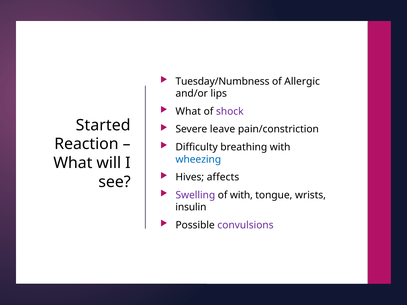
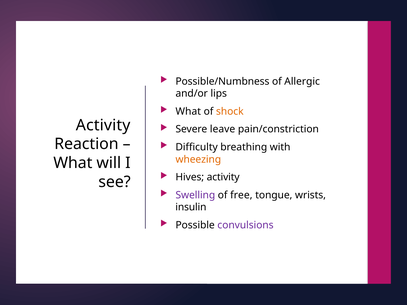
Tuesday/Numbness: Tuesday/Numbness -> Possible/Numbness
shock colour: purple -> orange
Started at (103, 125): Started -> Activity
wheezing colour: blue -> orange
Hives affects: affects -> activity
of with: with -> free
